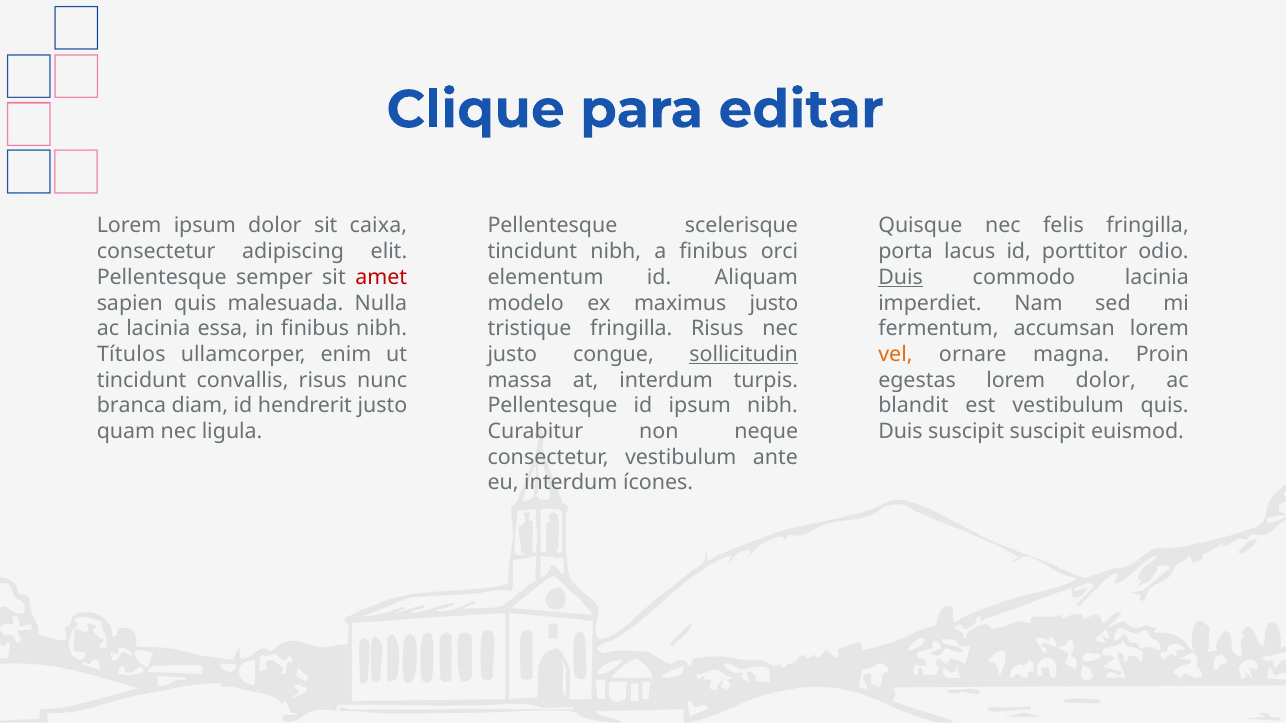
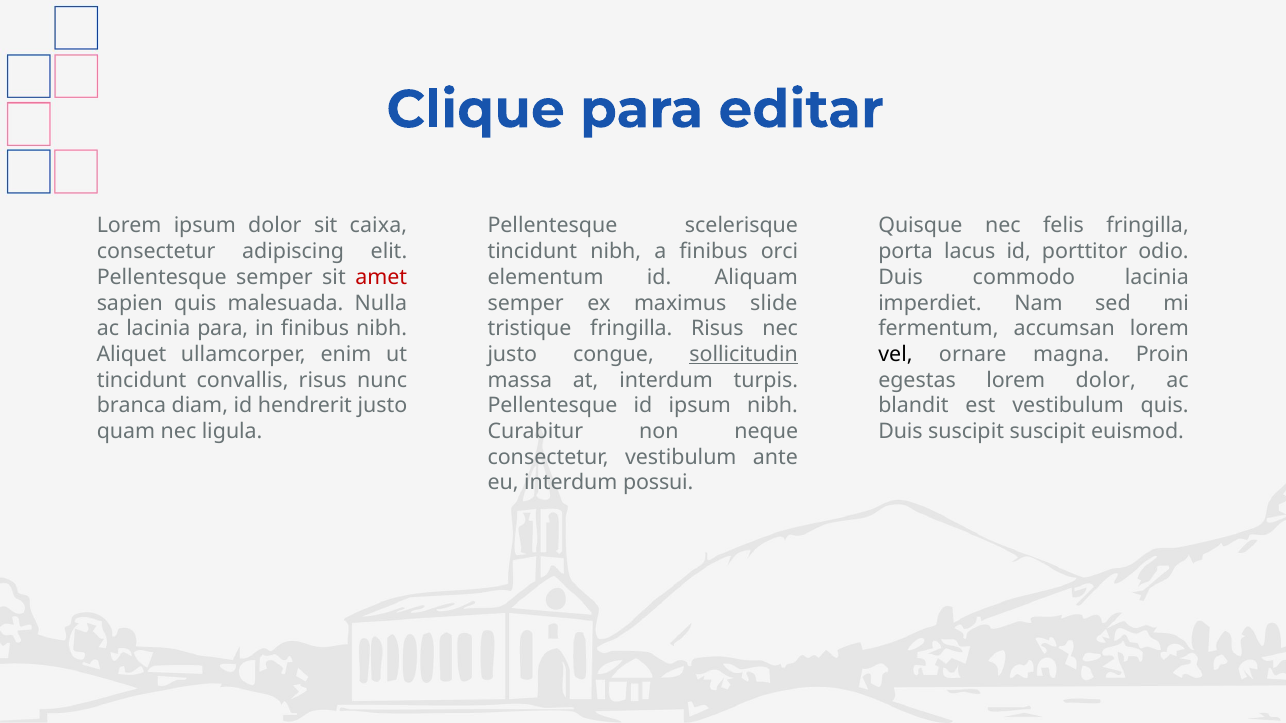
Duis at (901, 277) underline: present -> none
modelo at (526, 303): modelo -> semper
maximus justo: justo -> slide
lacinia essa: essa -> para
Títulos: Títulos -> Aliquet
vel colour: orange -> black
ícones: ícones -> possui
